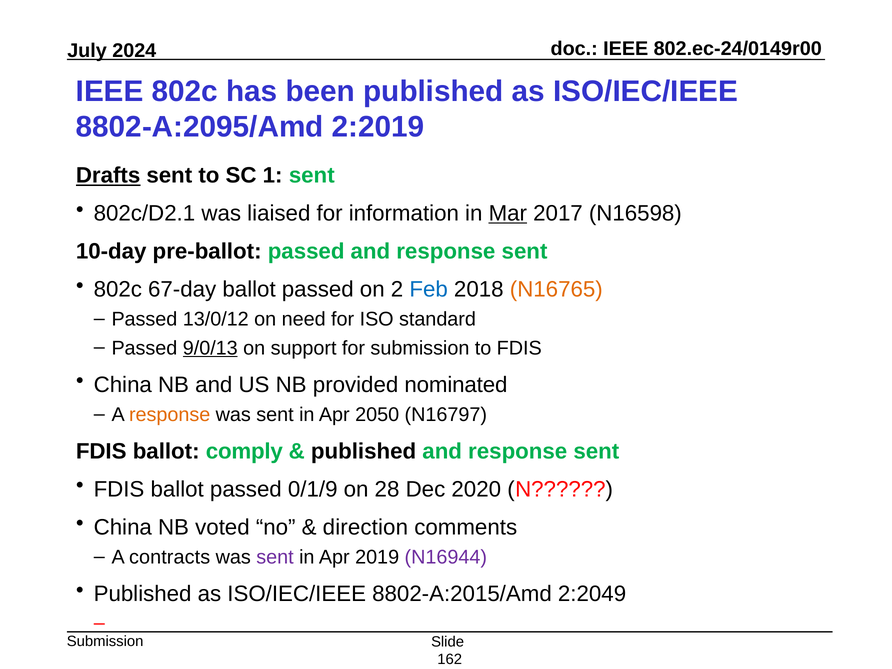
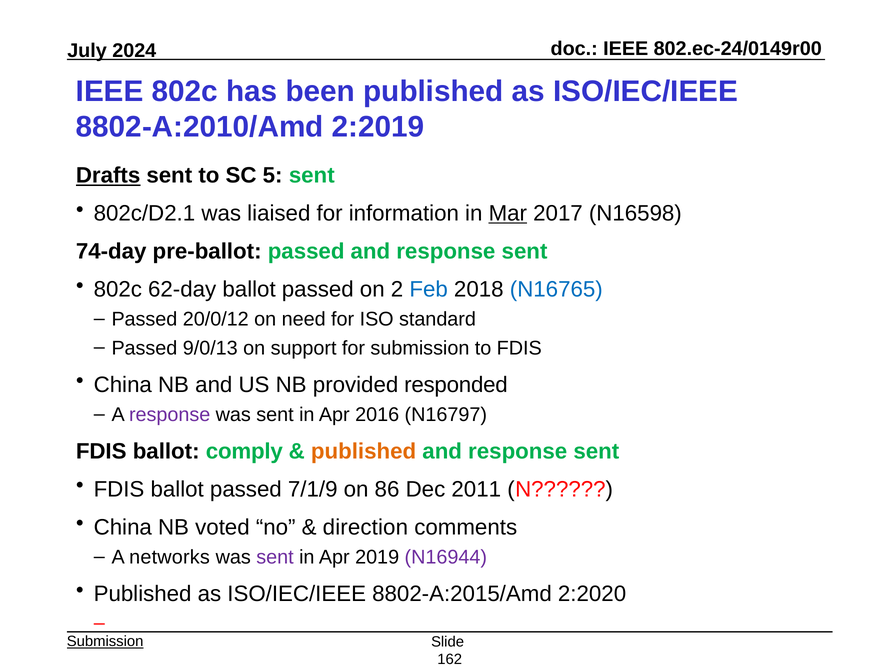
8802-A:2095/Amd: 8802-A:2095/Amd -> 8802-A:2010/Amd
1: 1 -> 5
10-day: 10-day -> 74-day
67-day: 67-day -> 62-day
N16765 colour: orange -> blue
13/0/12: 13/0/12 -> 20/0/12
9/0/13 underline: present -> none
nominated: nominated -> responded
response at (170, 415) colour: orange -> purple
2050: 2050 -> 2016
published at (364, 451) colour: black -> orange
0/1/9: 0/1/9 -> 7/1/9
28: 28 -> 86
2020: 2020 -> 2011
contracts: contracts -> networks
2:2049: 2:2049 -> 2:2020
Submission at (105, 642) underline: none -> present
